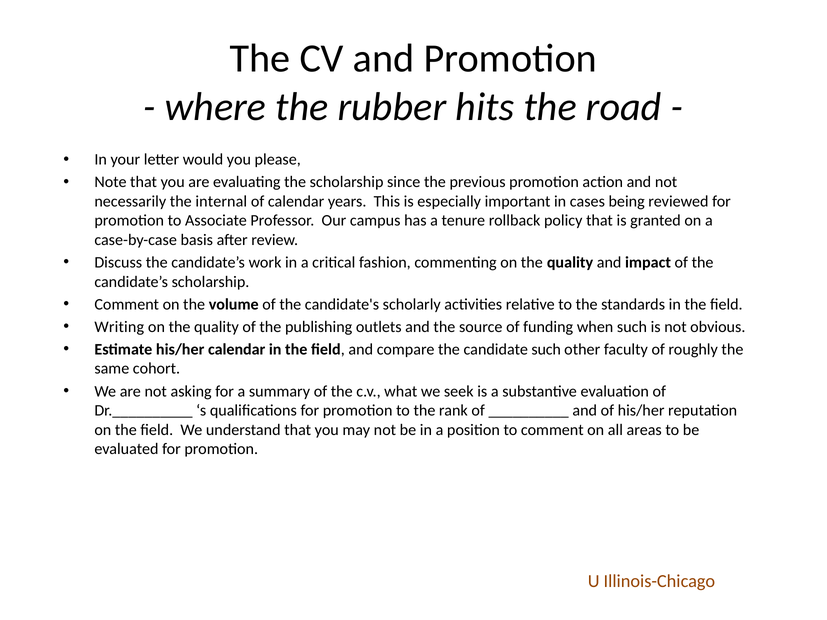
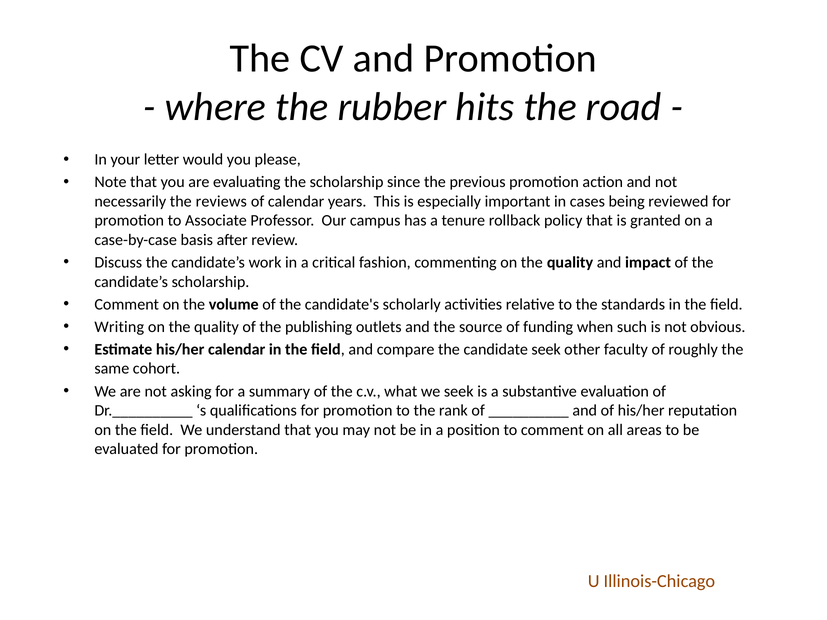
internal: internal -> reviews
candidate such: such -> seek
